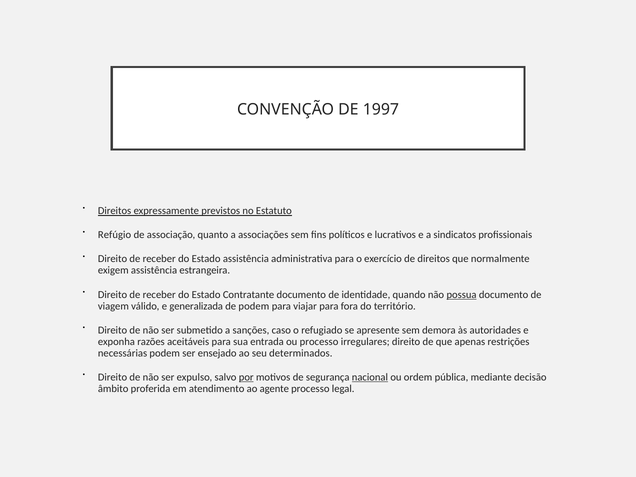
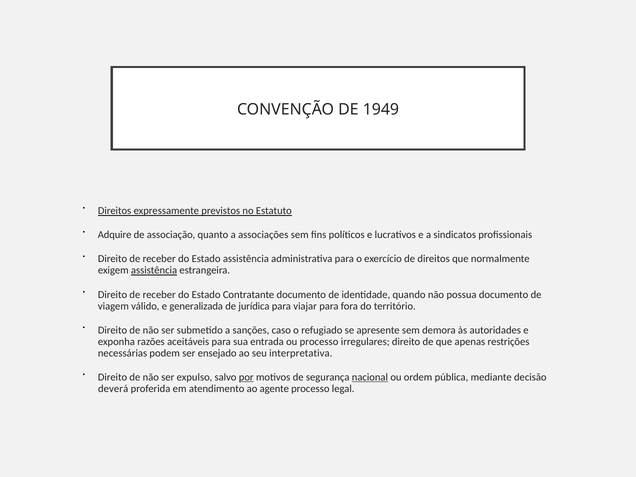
1997: 1997 -> 1949
Refúgio: Refúgio -> Adquire
assistência at (154, 270) underline: none -> present
possua underline: present -> none
de podem: podem -> jurídica
determinados: determinados -> interpretativa
âmbito: âmbito -> deverá
